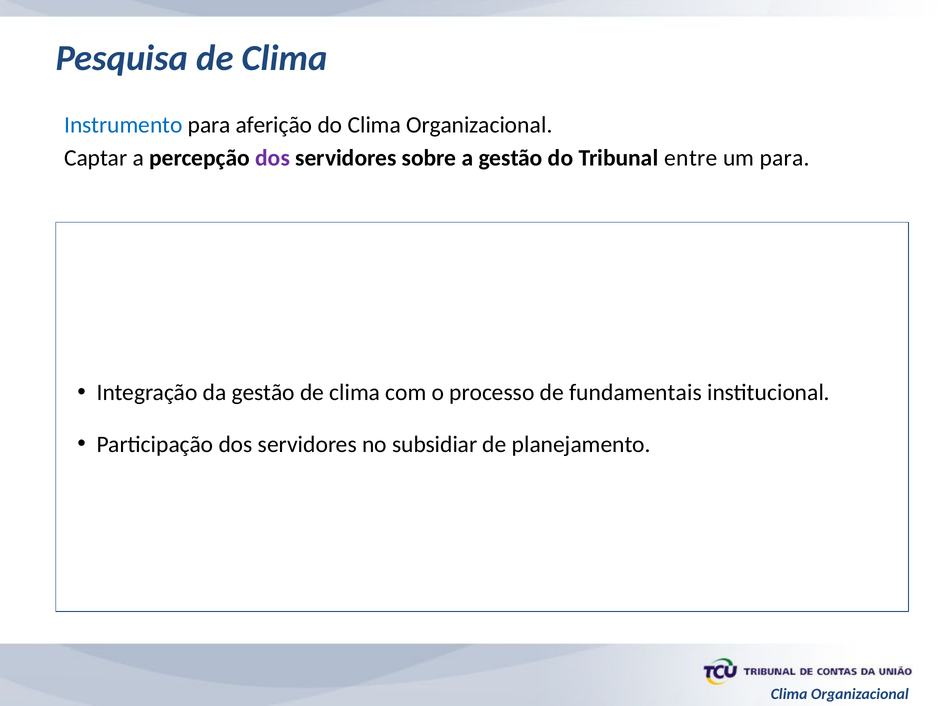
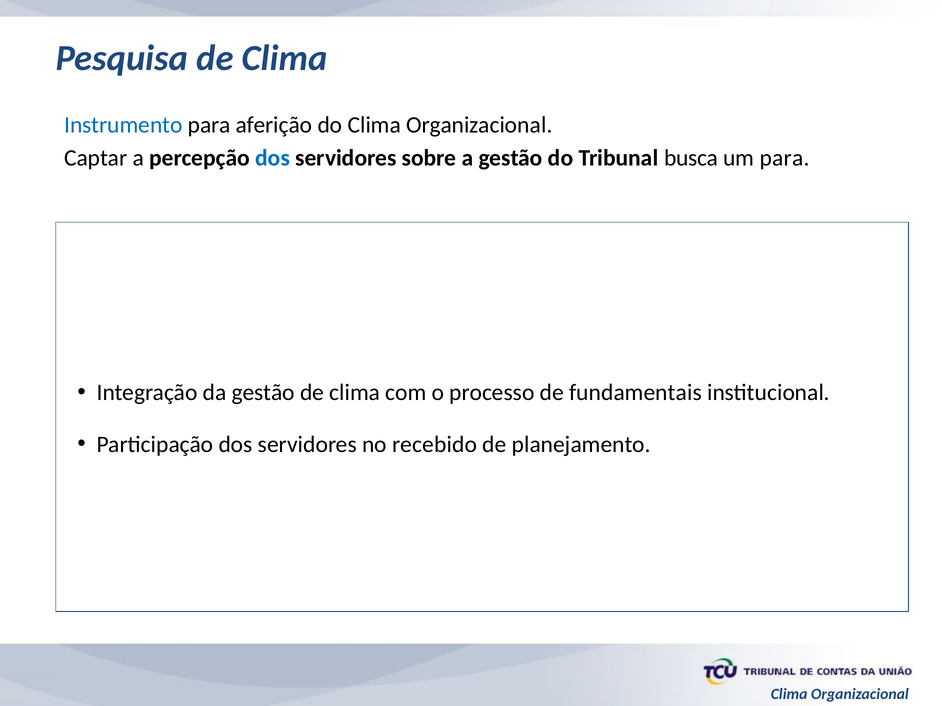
dos at (273, 158) colour: purple -> blue
entre: entre -> busca
subsidiar: subsidiar -> recebido
